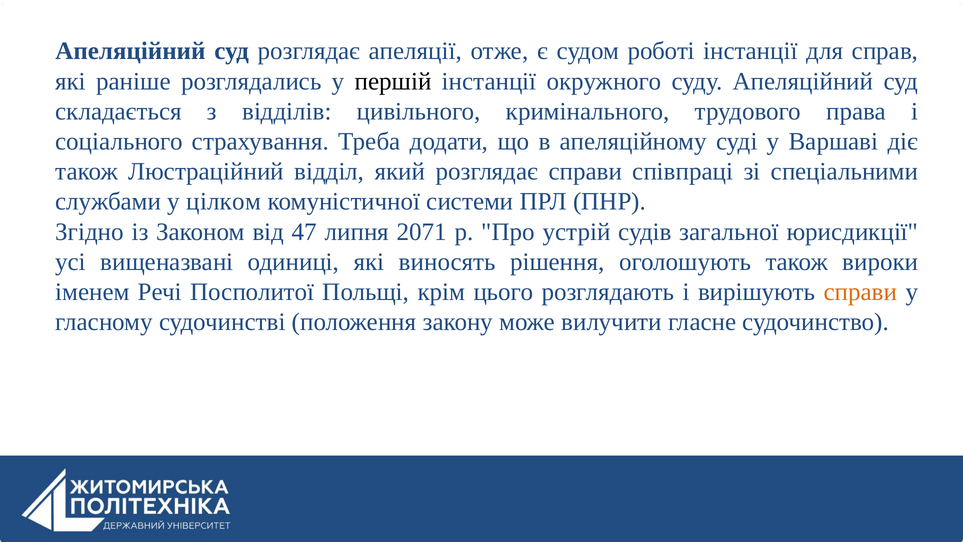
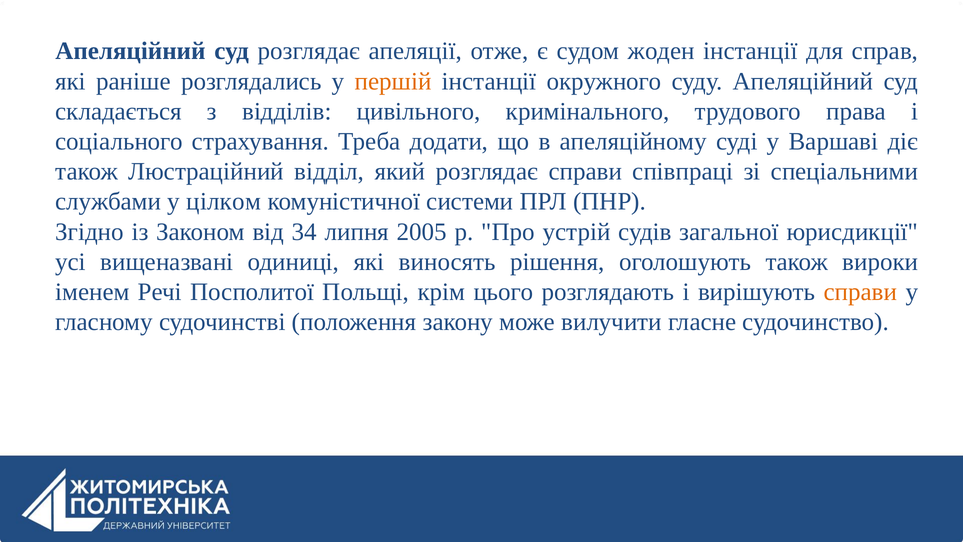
роботі: роботі -> жоден
першій colour: black -> orange
47: 47 -> 34
2071: 2071 -> 2005
